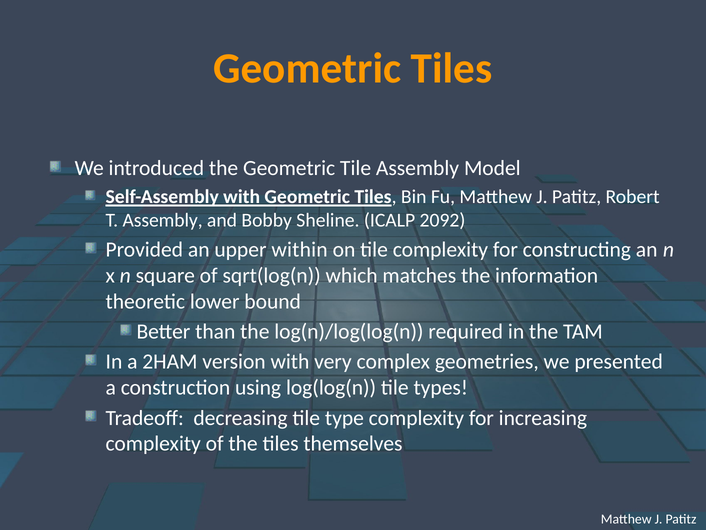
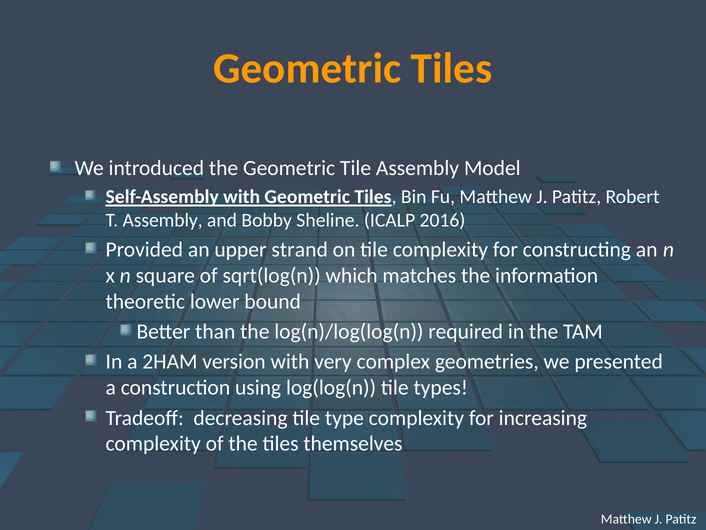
2092: 2092 -> 2016
within: within -> strand
